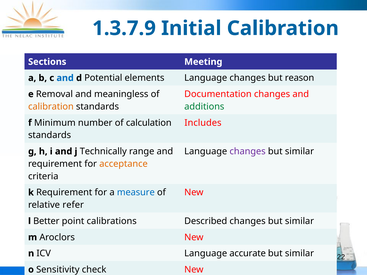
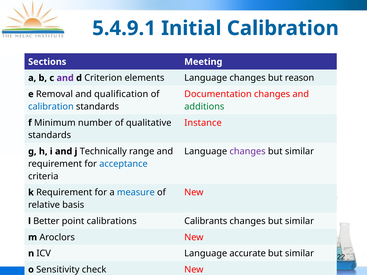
1.3.7.9: 1.3.7.9 -> 5.4.9.1
and at (65, 78) colour: blue -> purple
Potential: Potential -> Criterion
meaningless: meaningless -> qualification
calibration at (51, 107) colour: orange -> blue
Includes: Includes -> Instance
calculation: calculation -> qualitative
acceptance colour: orange -> blue
refer: refer -> basis
Described: Described -> Calibrants
